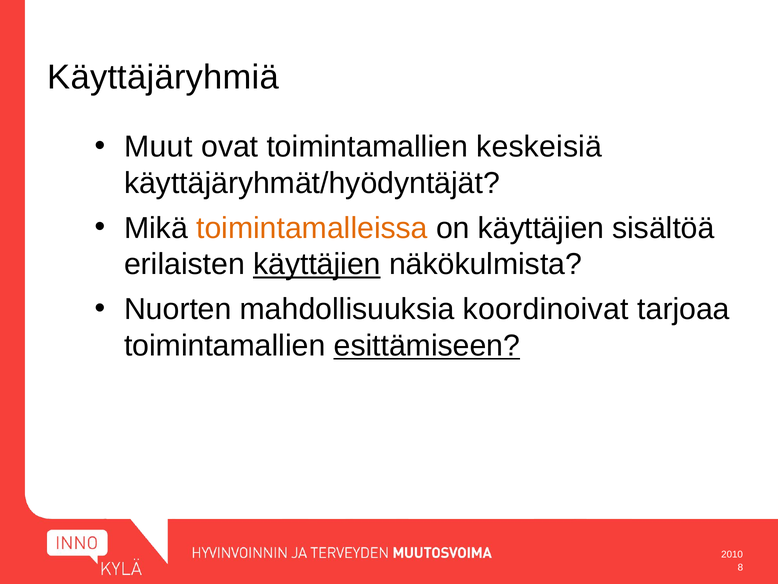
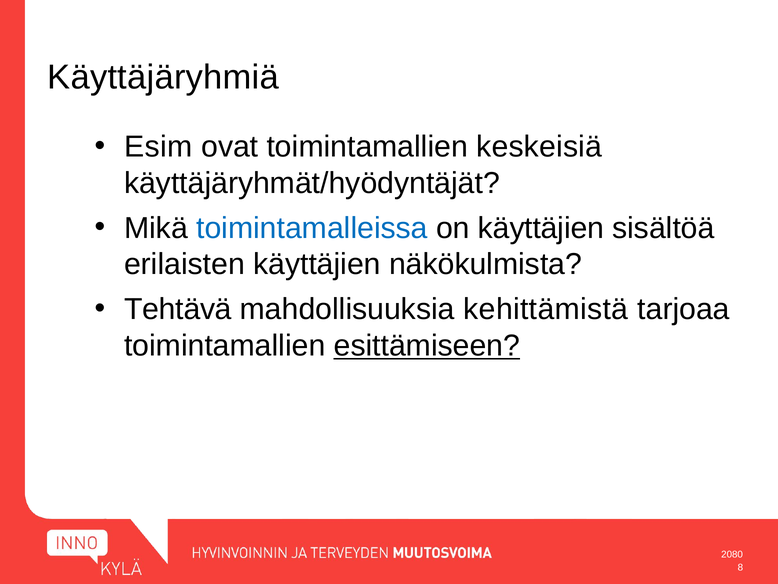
Muut: Muut -> Esim
toimintamalleissa colour: orange -> blue
käyttäjien at (317, 264) underline: present -> none
Nuorten: Nuorten -> Tehtävä
koordinoivat: koordinoivat -> kehittämistä
2010: 2010 -> 2080
